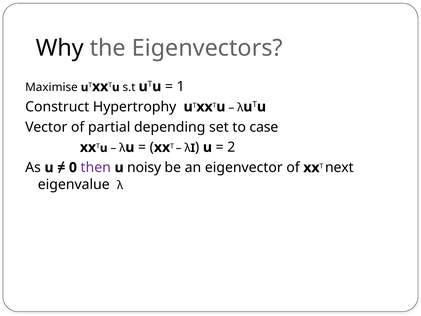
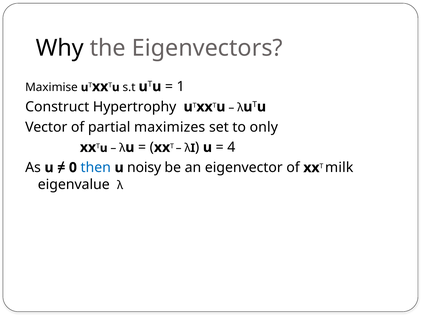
depending: depending -> maximizes
case: case -> only
2: 2 -> 4
then colour: purple -> blue
next: next -> milk
